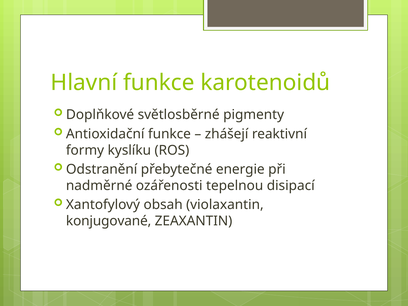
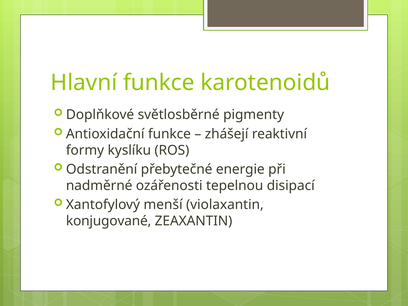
obsah: obsah -> menší
